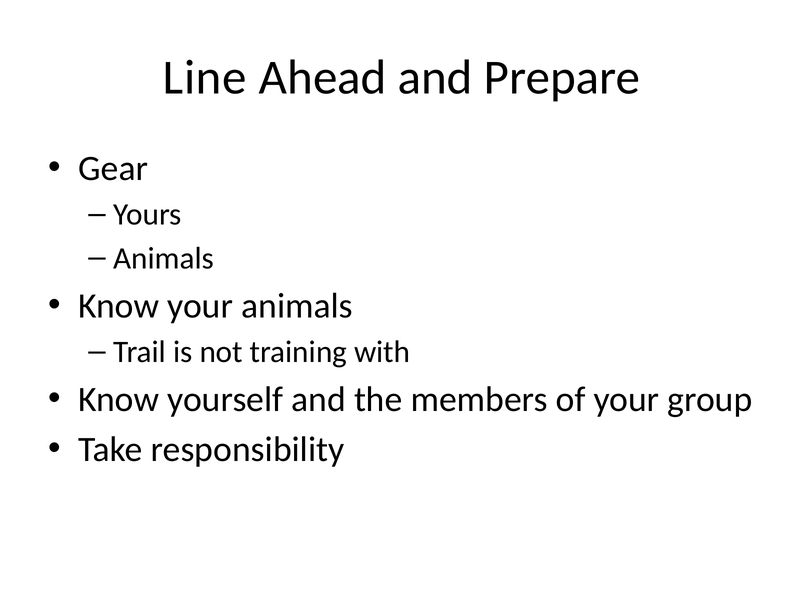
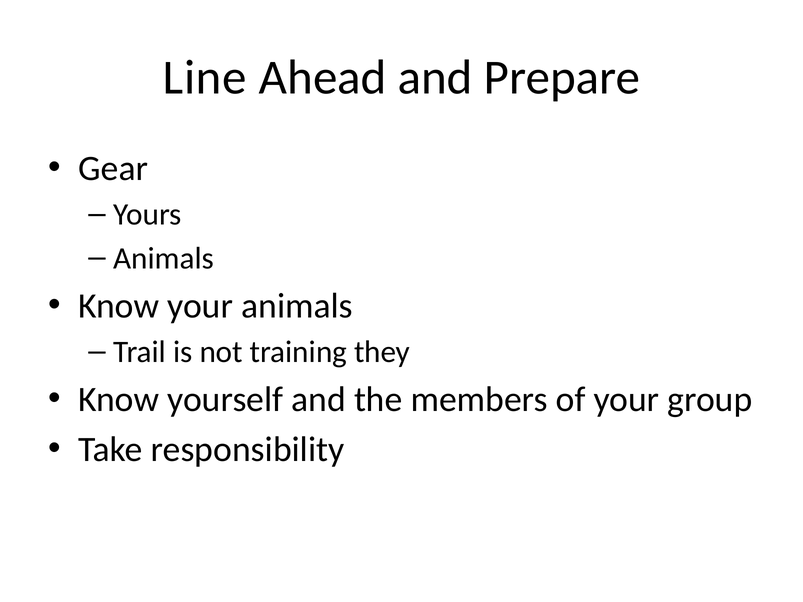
with: with -> they
